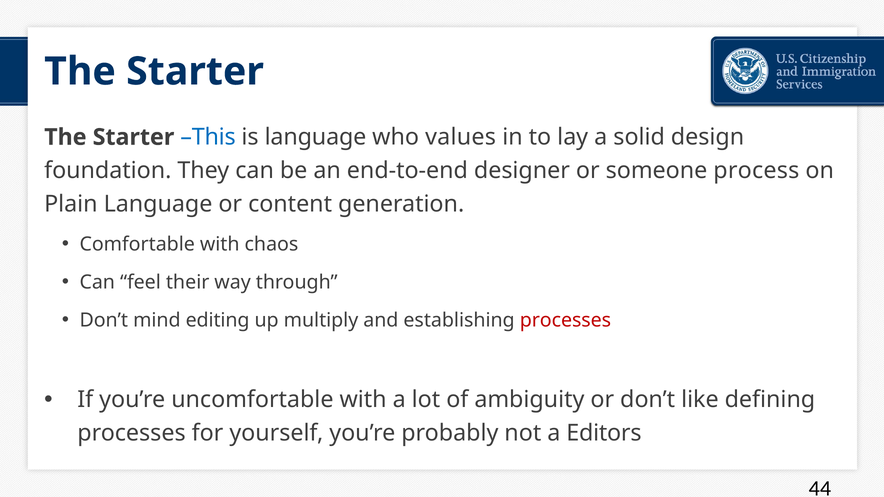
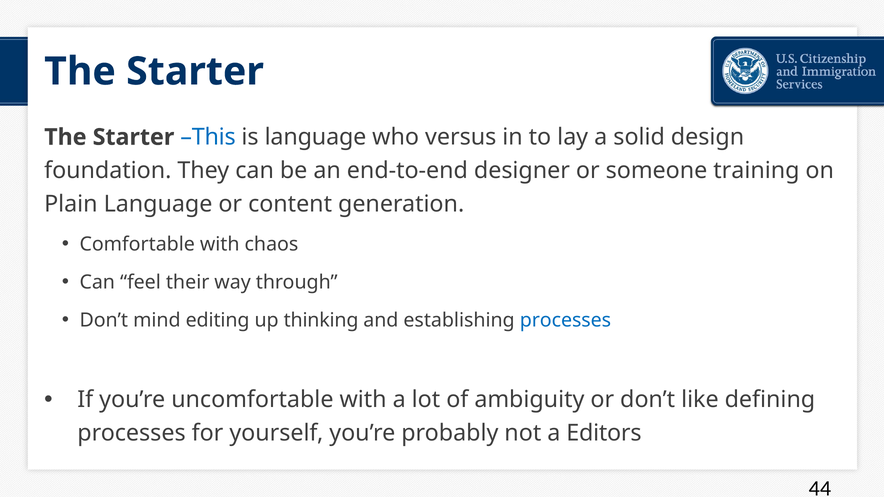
values: values -> versus
process: process -> training
multiply: multiply -> thinking
processes at (565, 320) colour: red -> blue
